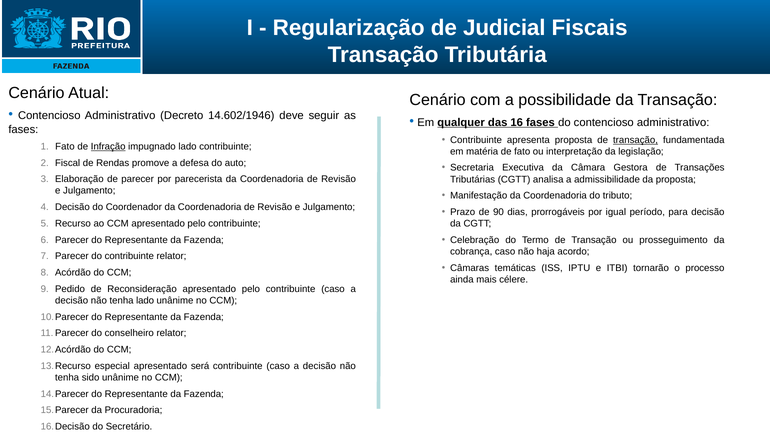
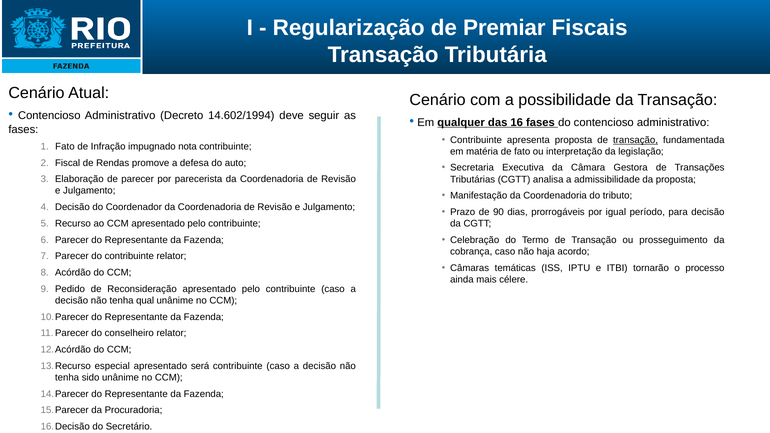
Judicial: Judicial -> Premiar
14.602/1946: 14.602/1946 -> 14.602/1994
Infração underline: present -> none
impugnado lado: lado -> nota
tenha lado: lado -> qual
